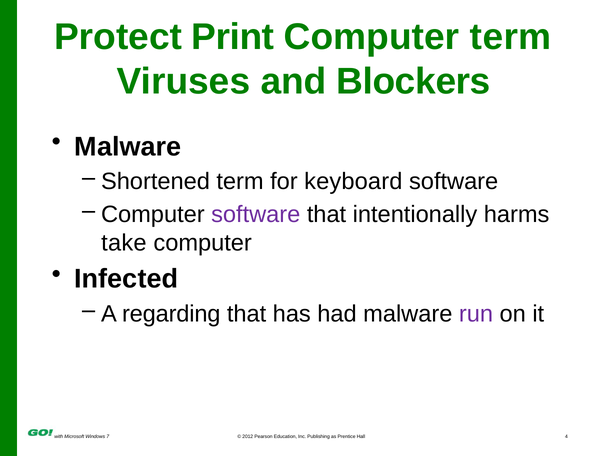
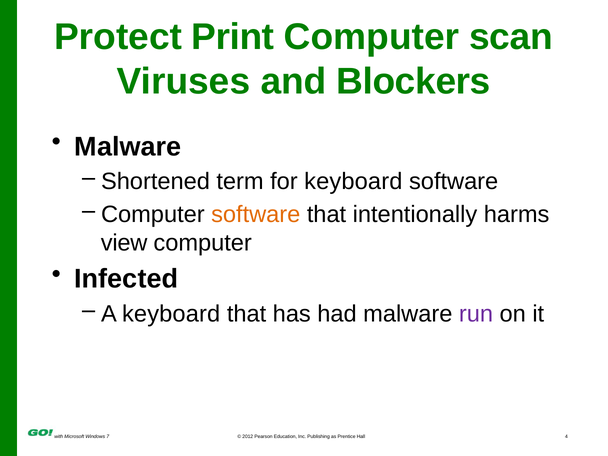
Computer term: term -> scan
software at (256, 214) colour: purple -> orange
take: take -> view
A regarding: regarding -> keyboard
